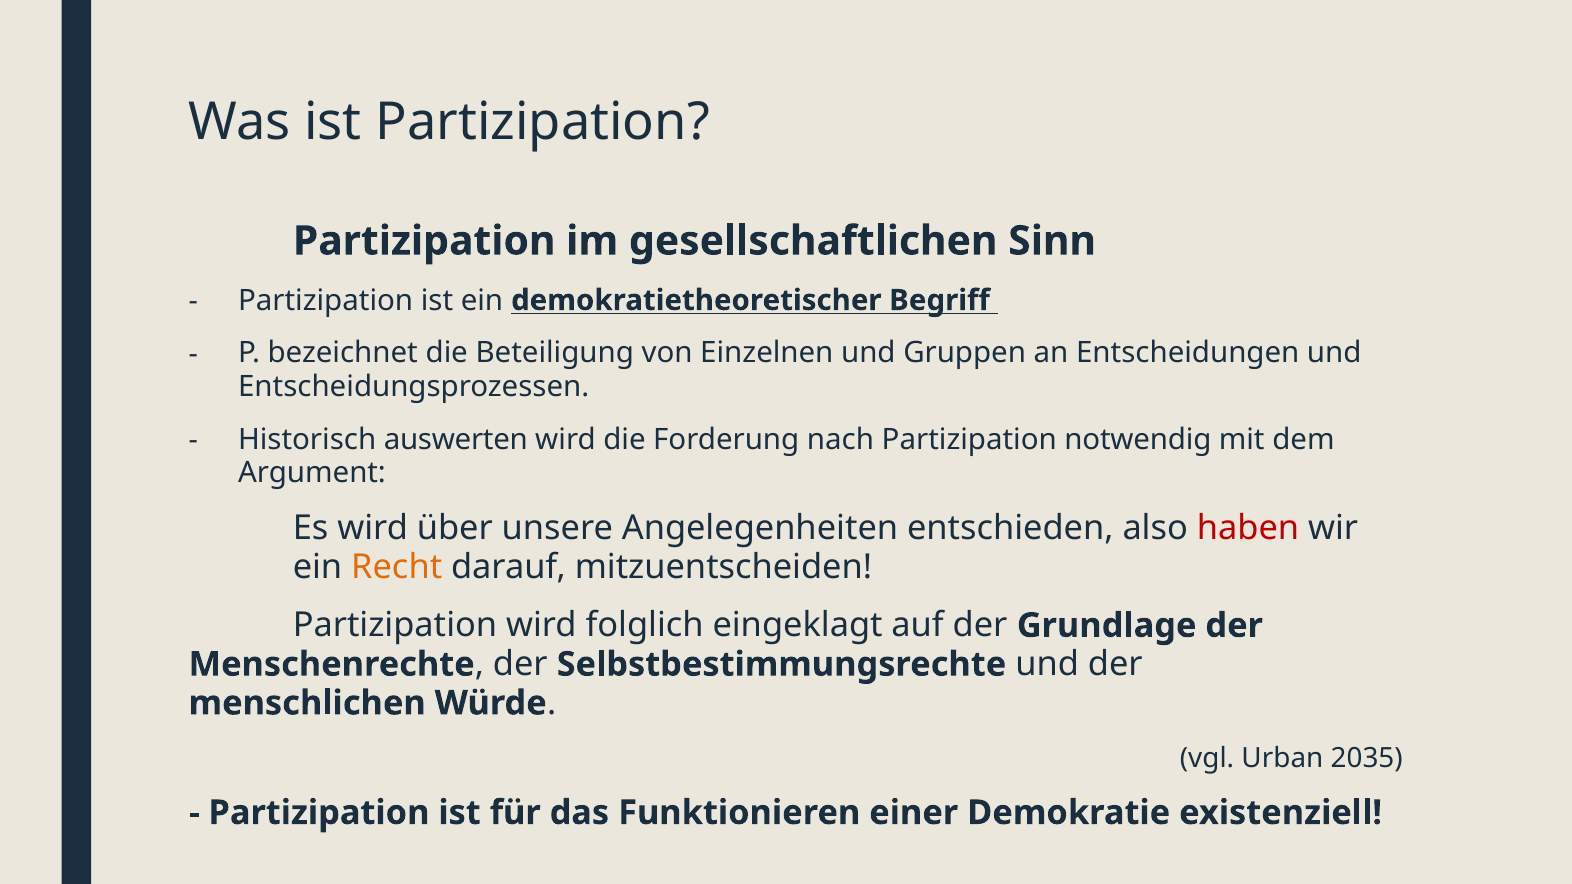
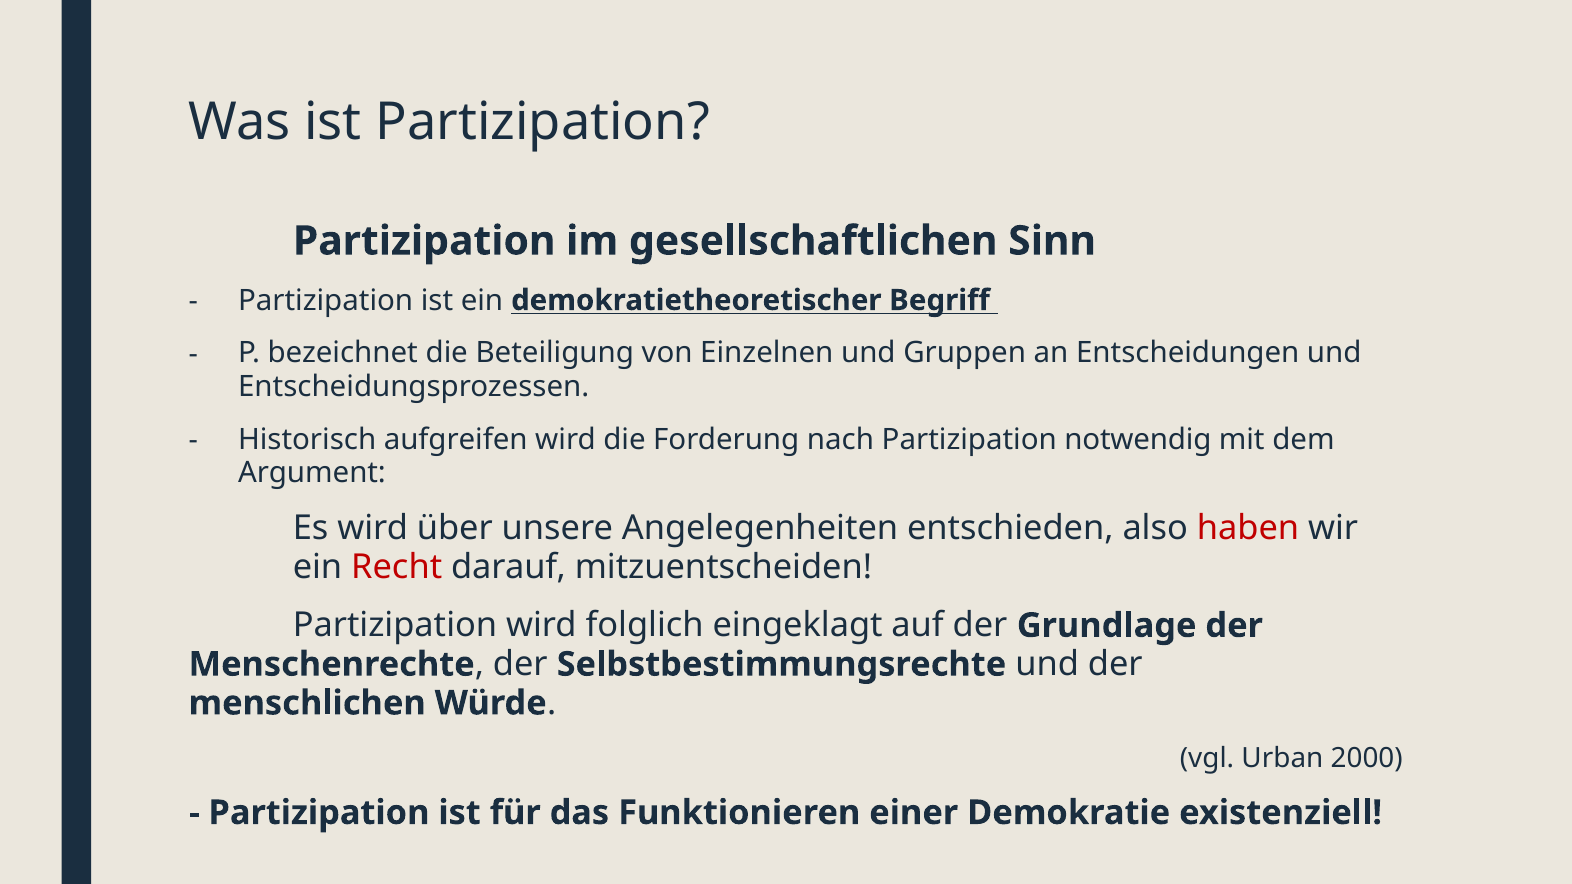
auswerten: auswerten -> aufgreifen
Recht colour: orange -> red
2035: 2035 -> 2000
